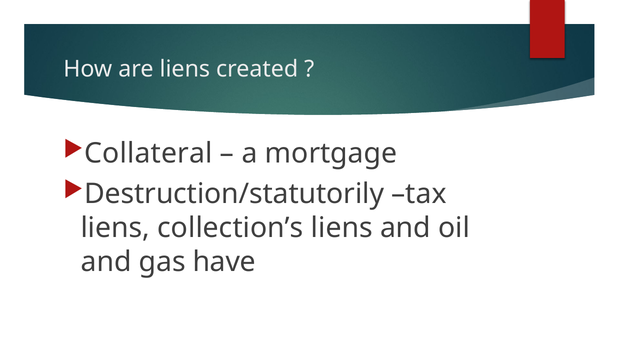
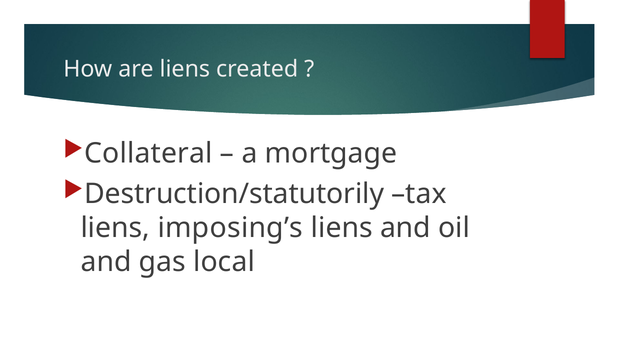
collection’s: collection’s -> imposing’s
have: have -> local
